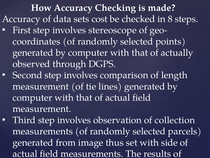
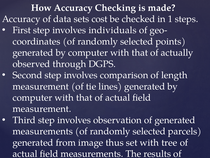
8: 8 -> 1
stereoscope: stereoscope -> individuals
of collection: collection -> generated
side: side -> tree
